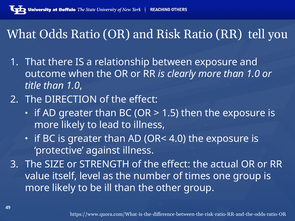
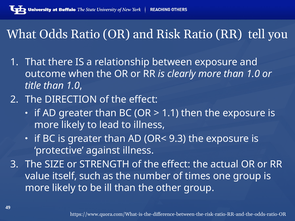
1.5: 1.5 -> 1.1
4.0: 4.0 -> 9.3
level: level -> such
